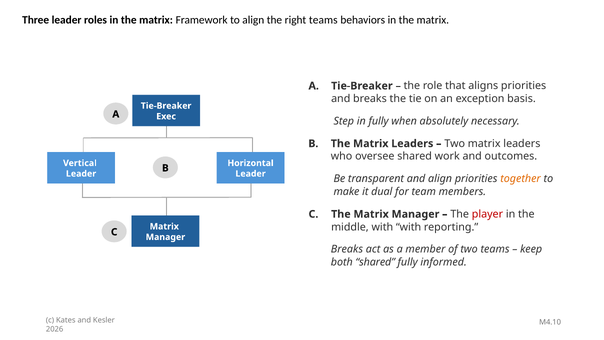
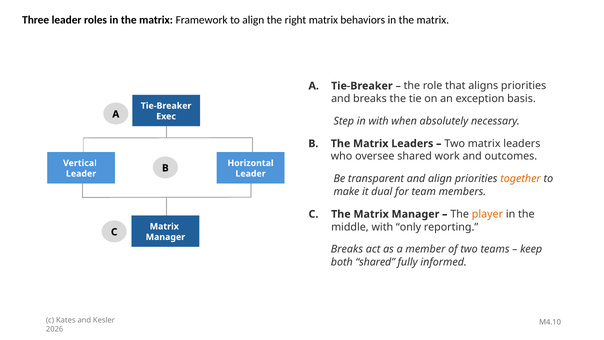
right teams: teams -> matrix
in fully: fully -> with
player colour: red -> orange
with with: with -> only
